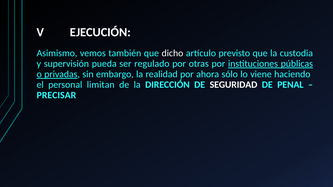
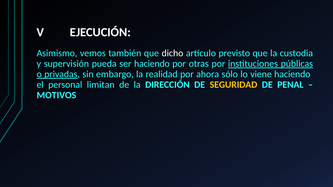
ser regulado: regulado -> haciendo
SEGURIDAD colour: white -> yellow
PRECISAR: PRECISAR -> MOTIVOS
